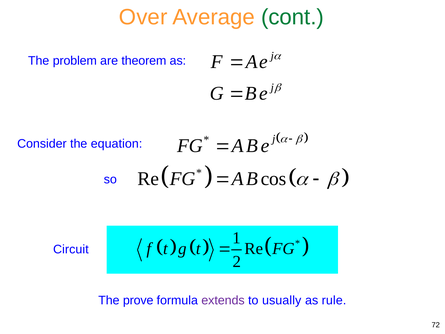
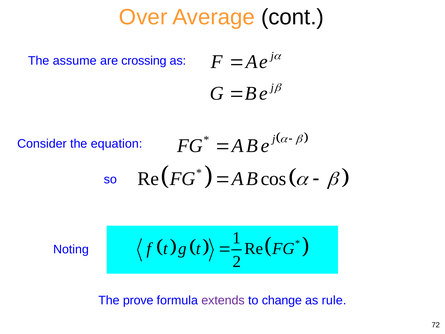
cont colour: green -> black
problem: problem -> assume
theorem: theorem -> crossing
Circuit: Circuit -> Noting
usually: usually -> change
